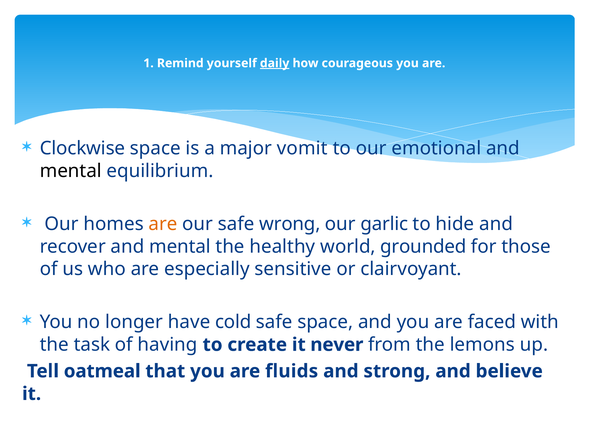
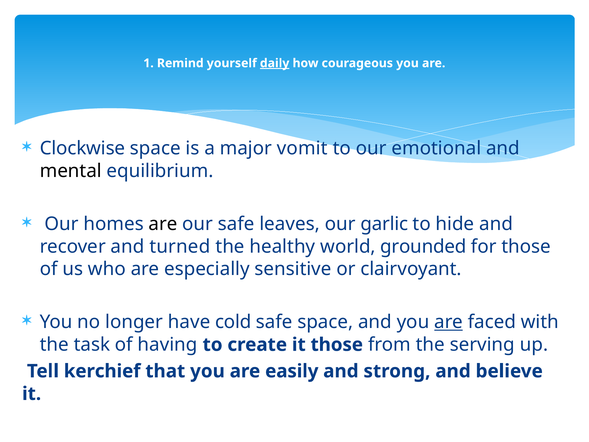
are at (163, 224) colour: orange -> black
wrong: wrong -> leaves
recover and mental: mental -> turned
are at (449, 322) underline: none -> present
it never: never -> those
lemons: lemons -> serving
oatmeal: oatmeal -> kerchief
fluids: fluids -> easily
